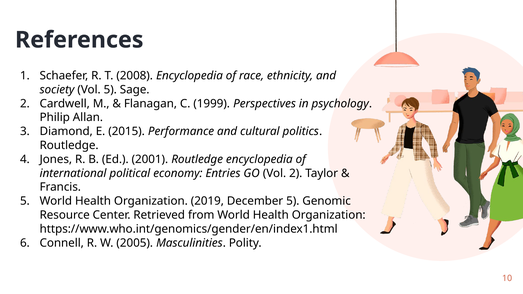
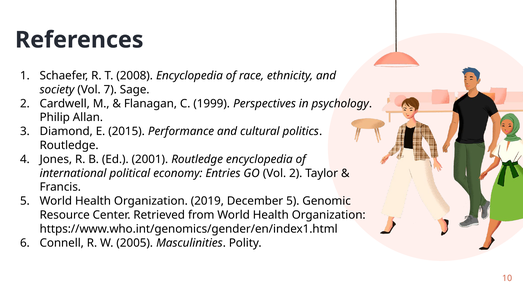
Vol 5: 5 -> 7
